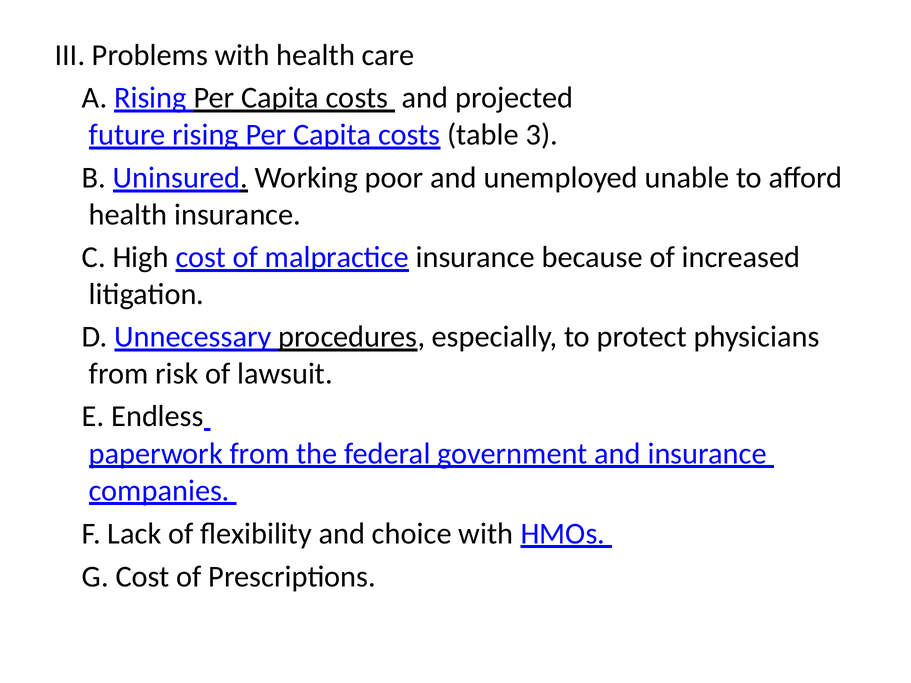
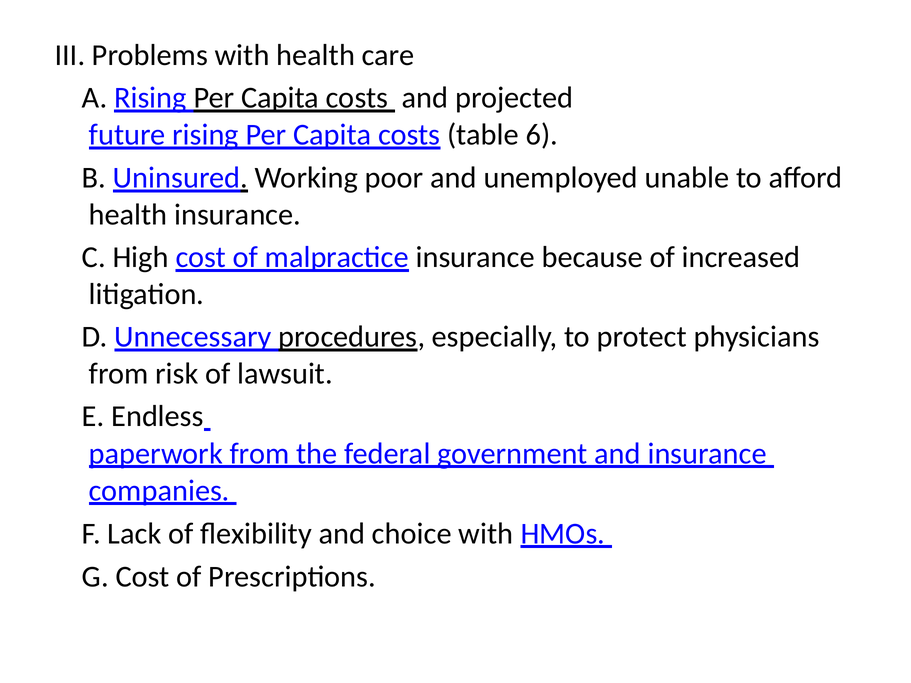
3: 3 -> 6
